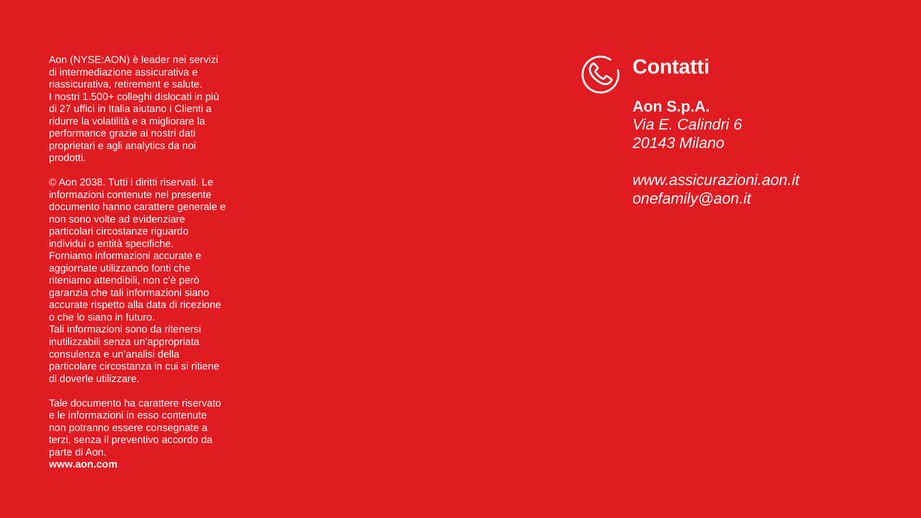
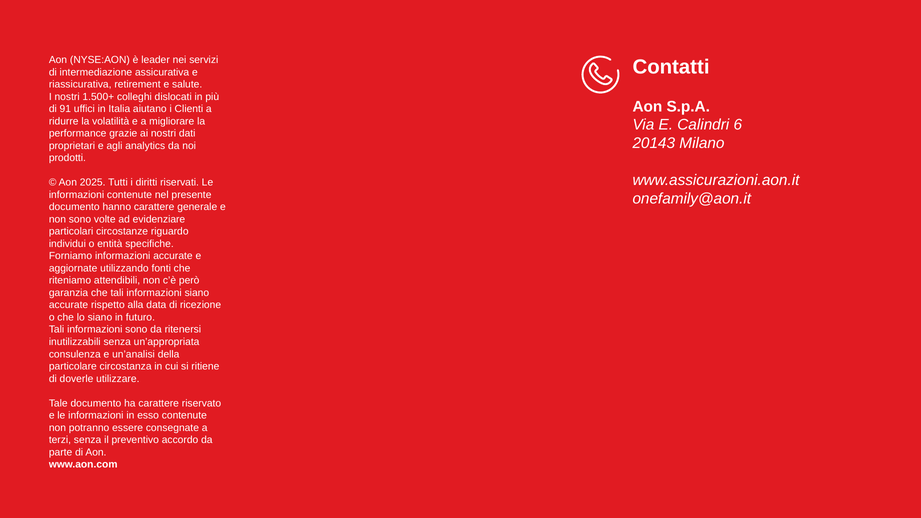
27: 27 -> 91
2038: 2038 -> 2025
